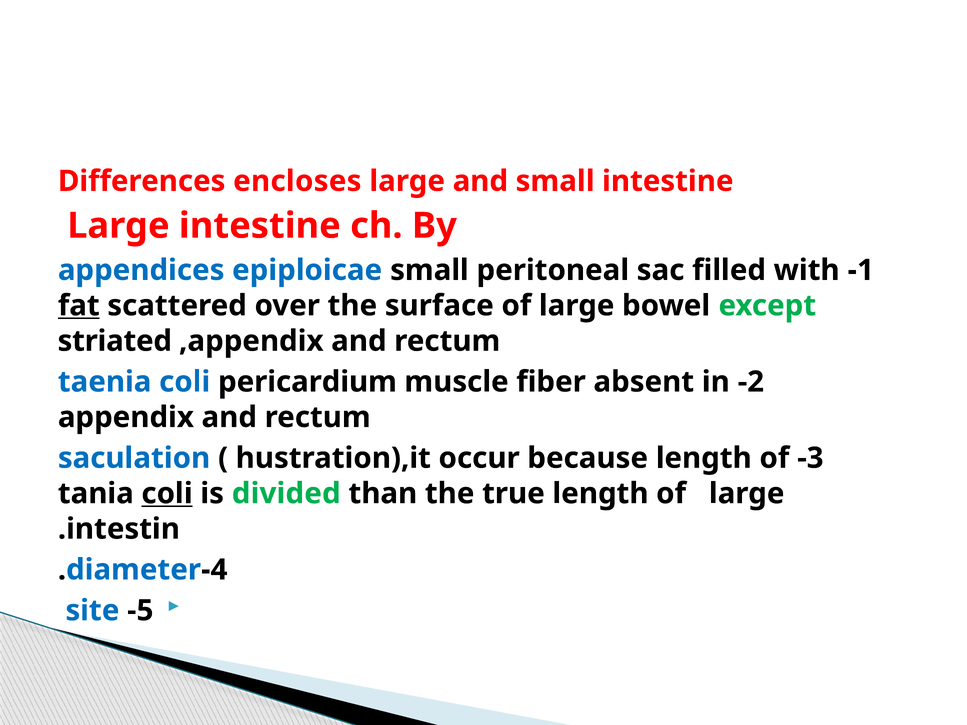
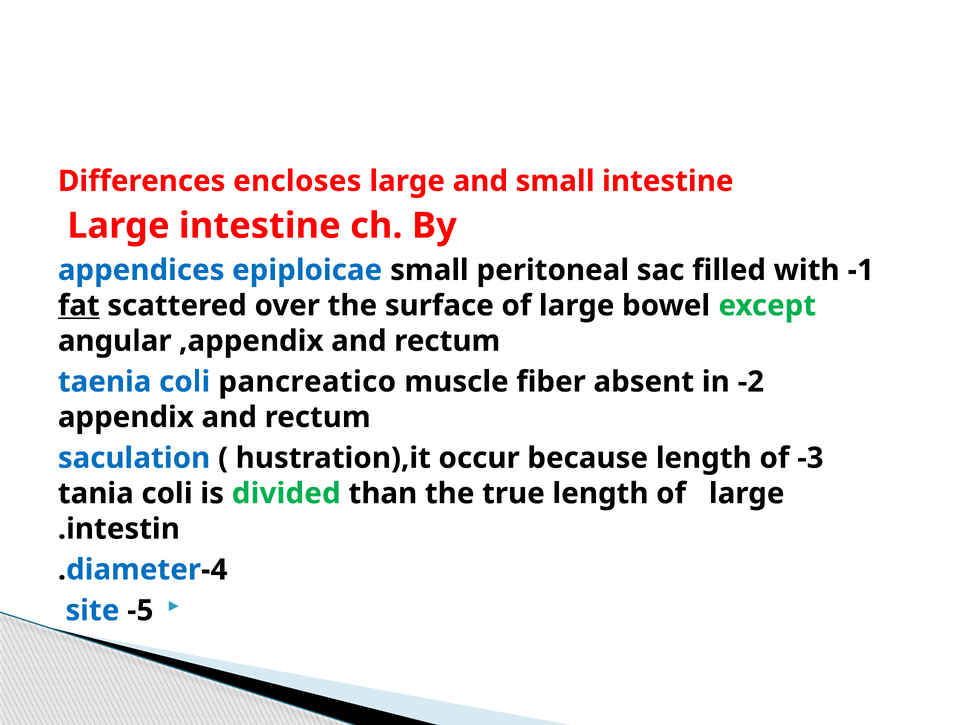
striated: striated -> angular
pericardium: pericardium -> pancreatico
coli at (167, 494) underline: present -> none
